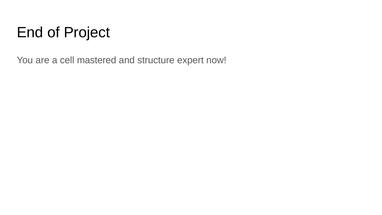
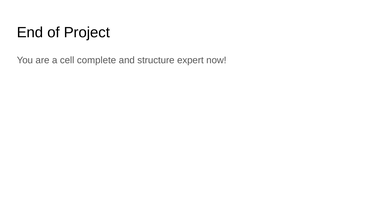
mastered: mastered -> complete
